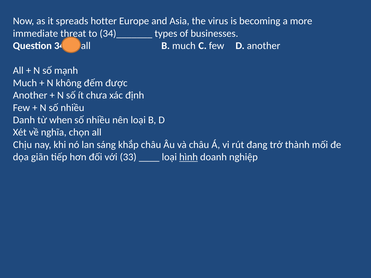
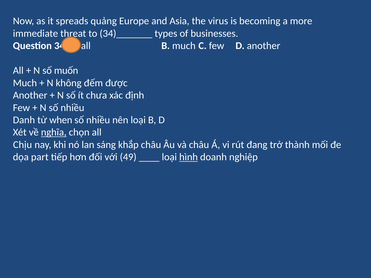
hotter: hotter -> quảng
mạnh: mạnh -> muốn
nghĩa underline: none -> present
giãn: giãn -> part
33: 33 -> 49
